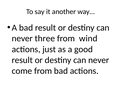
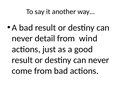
three: three -> detail
